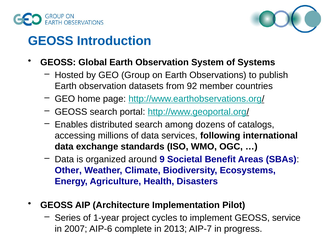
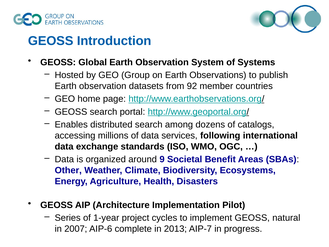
service: service -> natural
